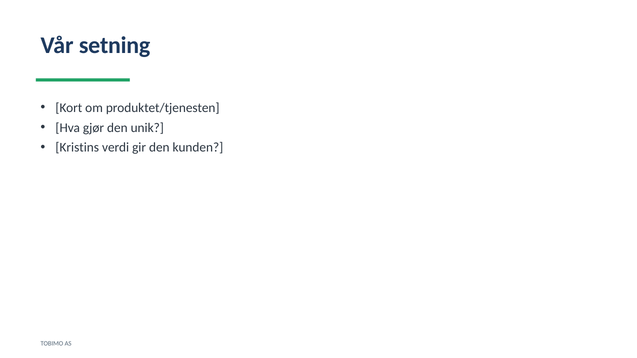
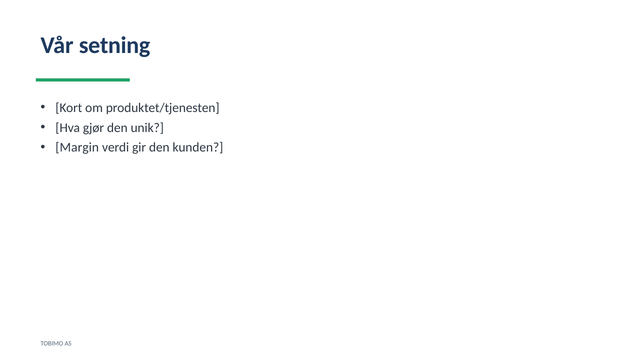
Kristins: Kristins -> Margin
